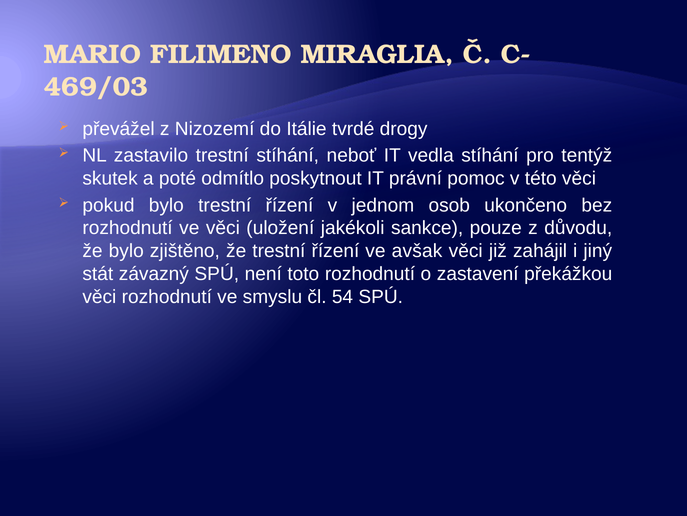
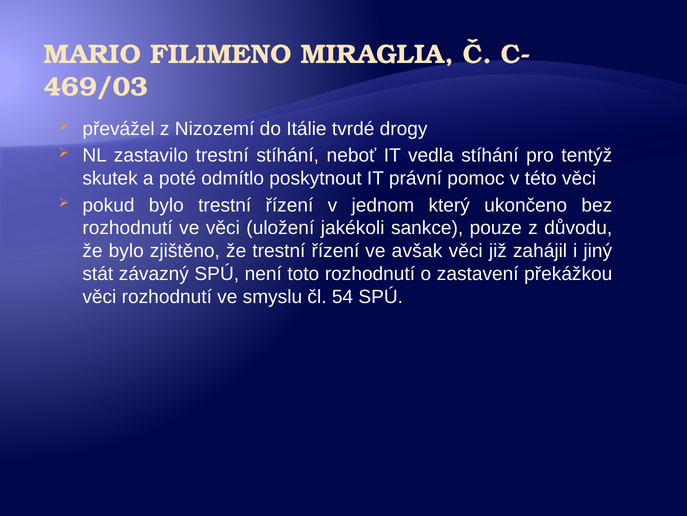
osob: osob -> který
